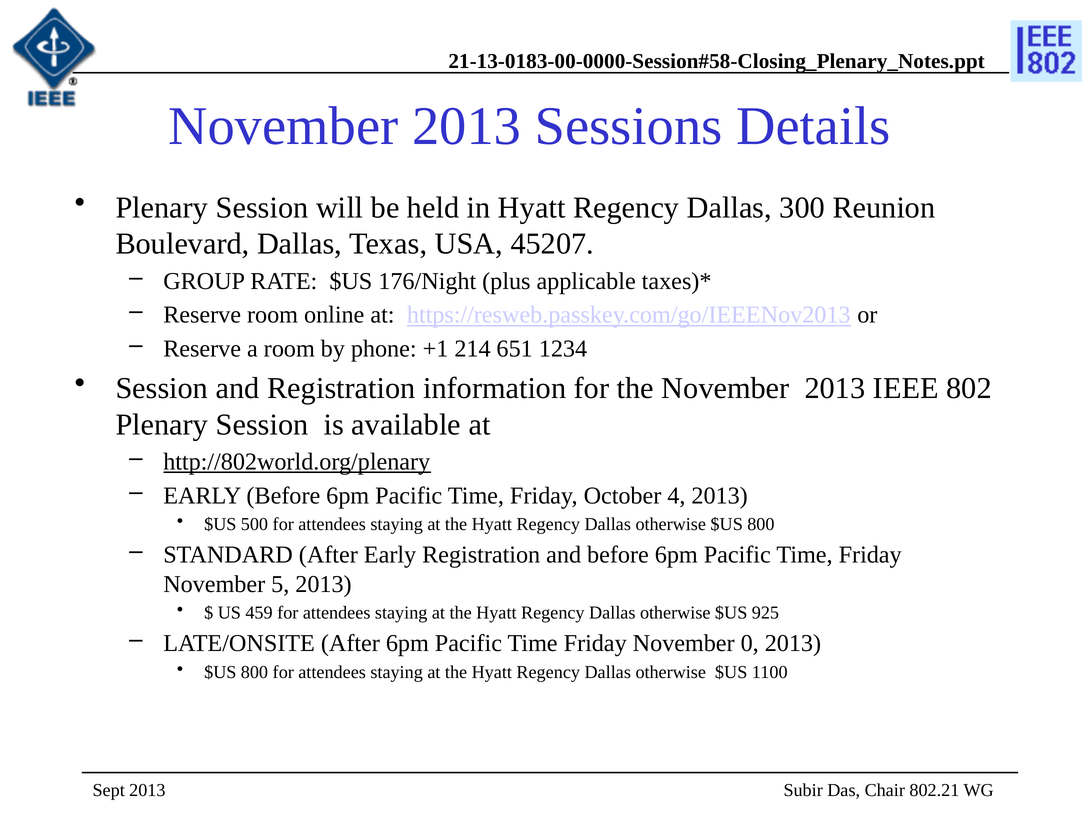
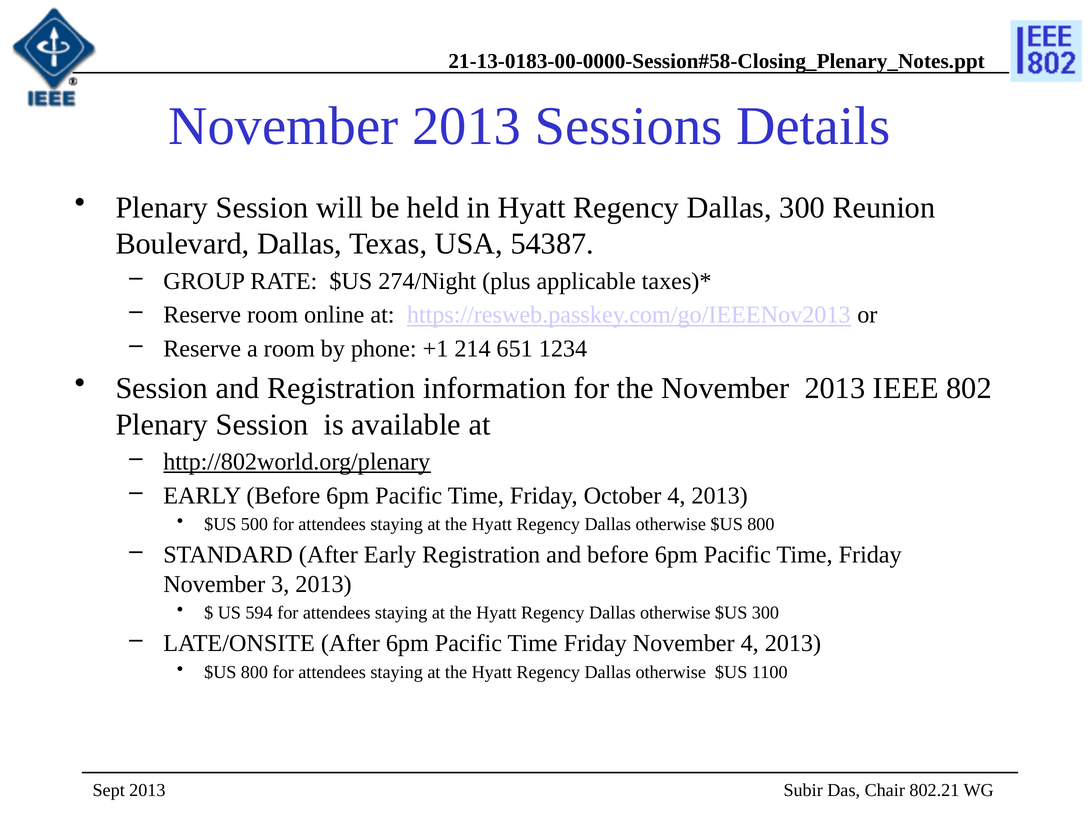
45207: 45207 -> 54387
176/Night: 176/Night -> 274/Night
5: 5 -> 3
459: 459 -> 594
$US 925: 925 -> 300
November 0: 0 -> 4
